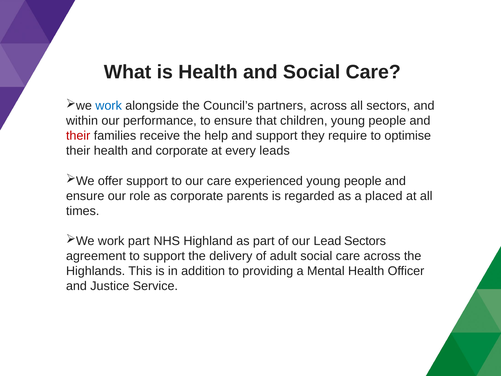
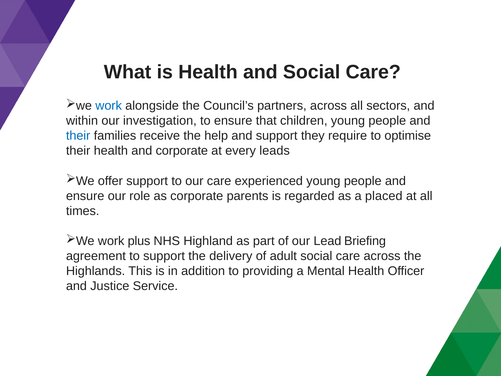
performance: performance -> investigation
their at (78, 136) colour: red -> blue
work part: part -> plus
Lead Sectors: Sectors -> Briefing
